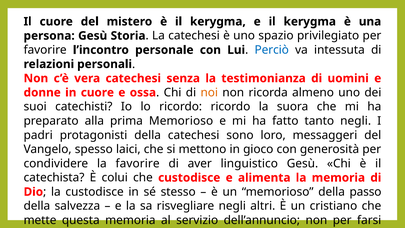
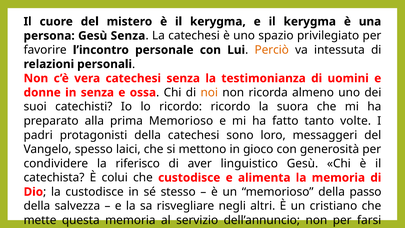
Gesù Storia: Storia -> Senza
Perciò colour: blue -> orange
in cuore: cuore -> senza
tanto negli: negli -> volte
la favorire: favorire -> riferisco
